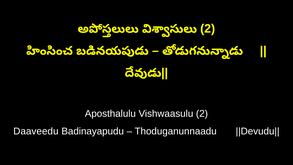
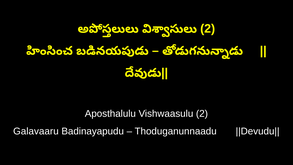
Daaveedu: Daaveedu -> Galavaaru
